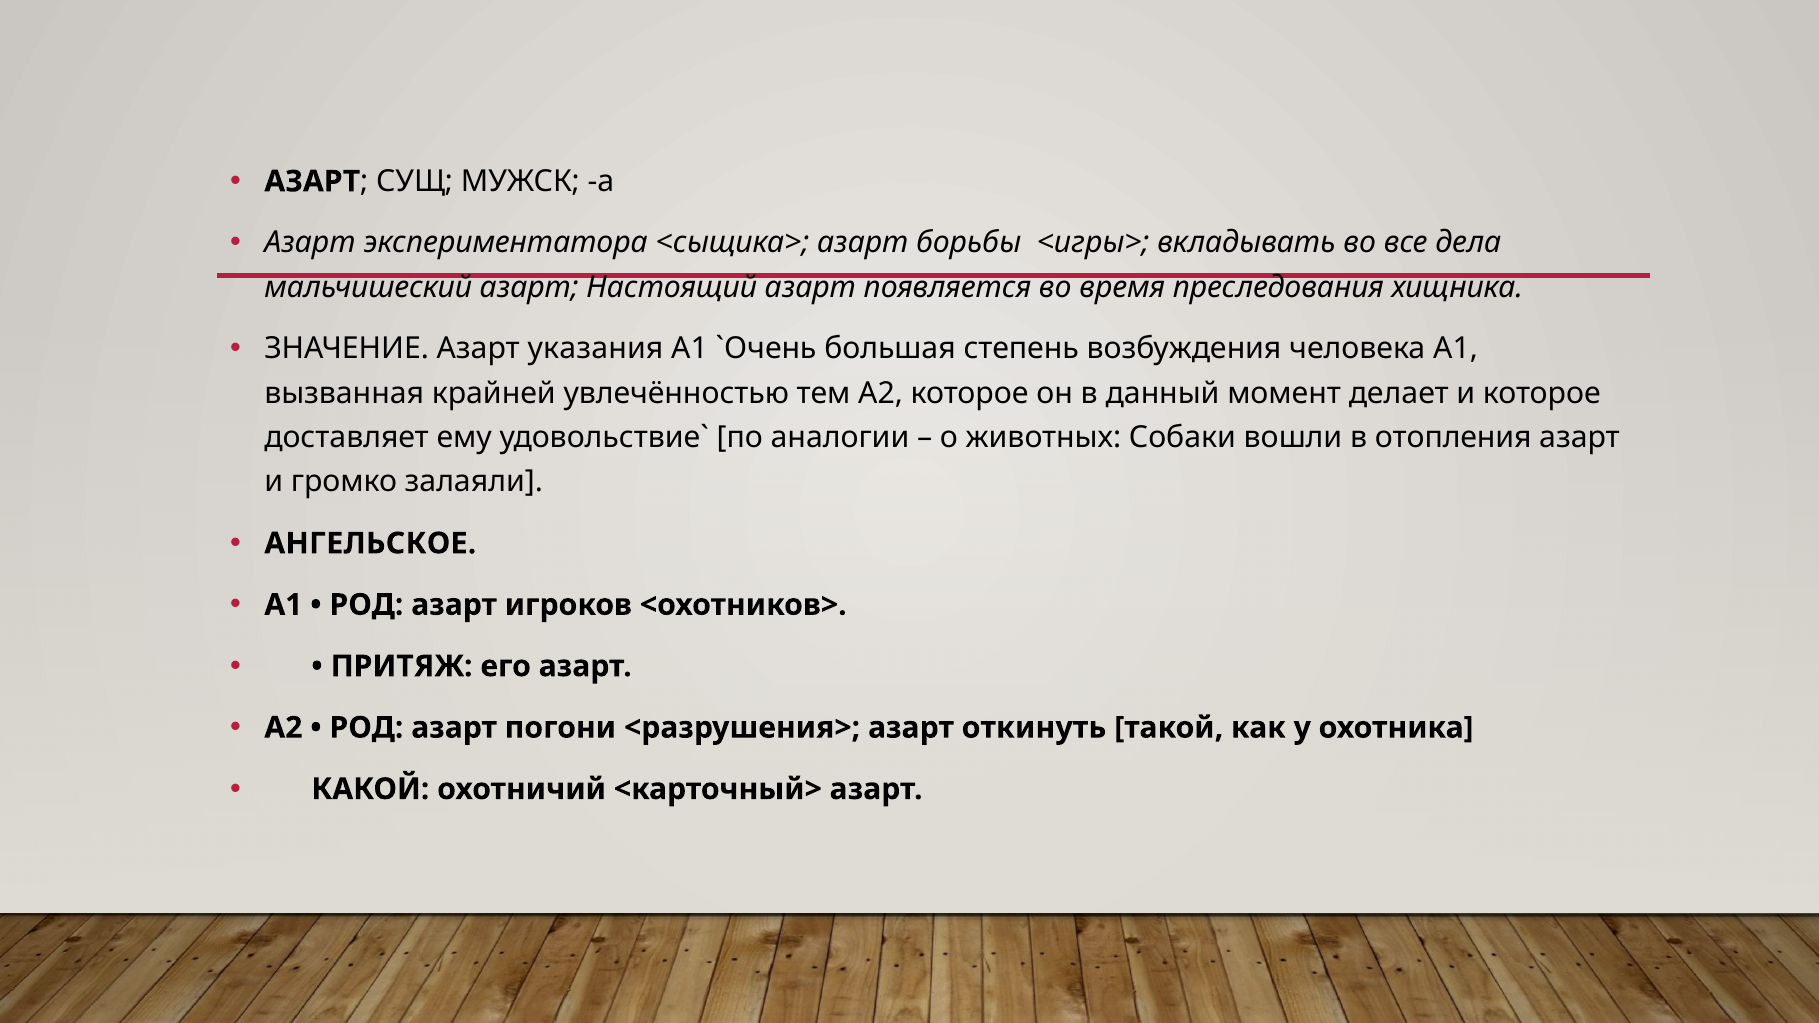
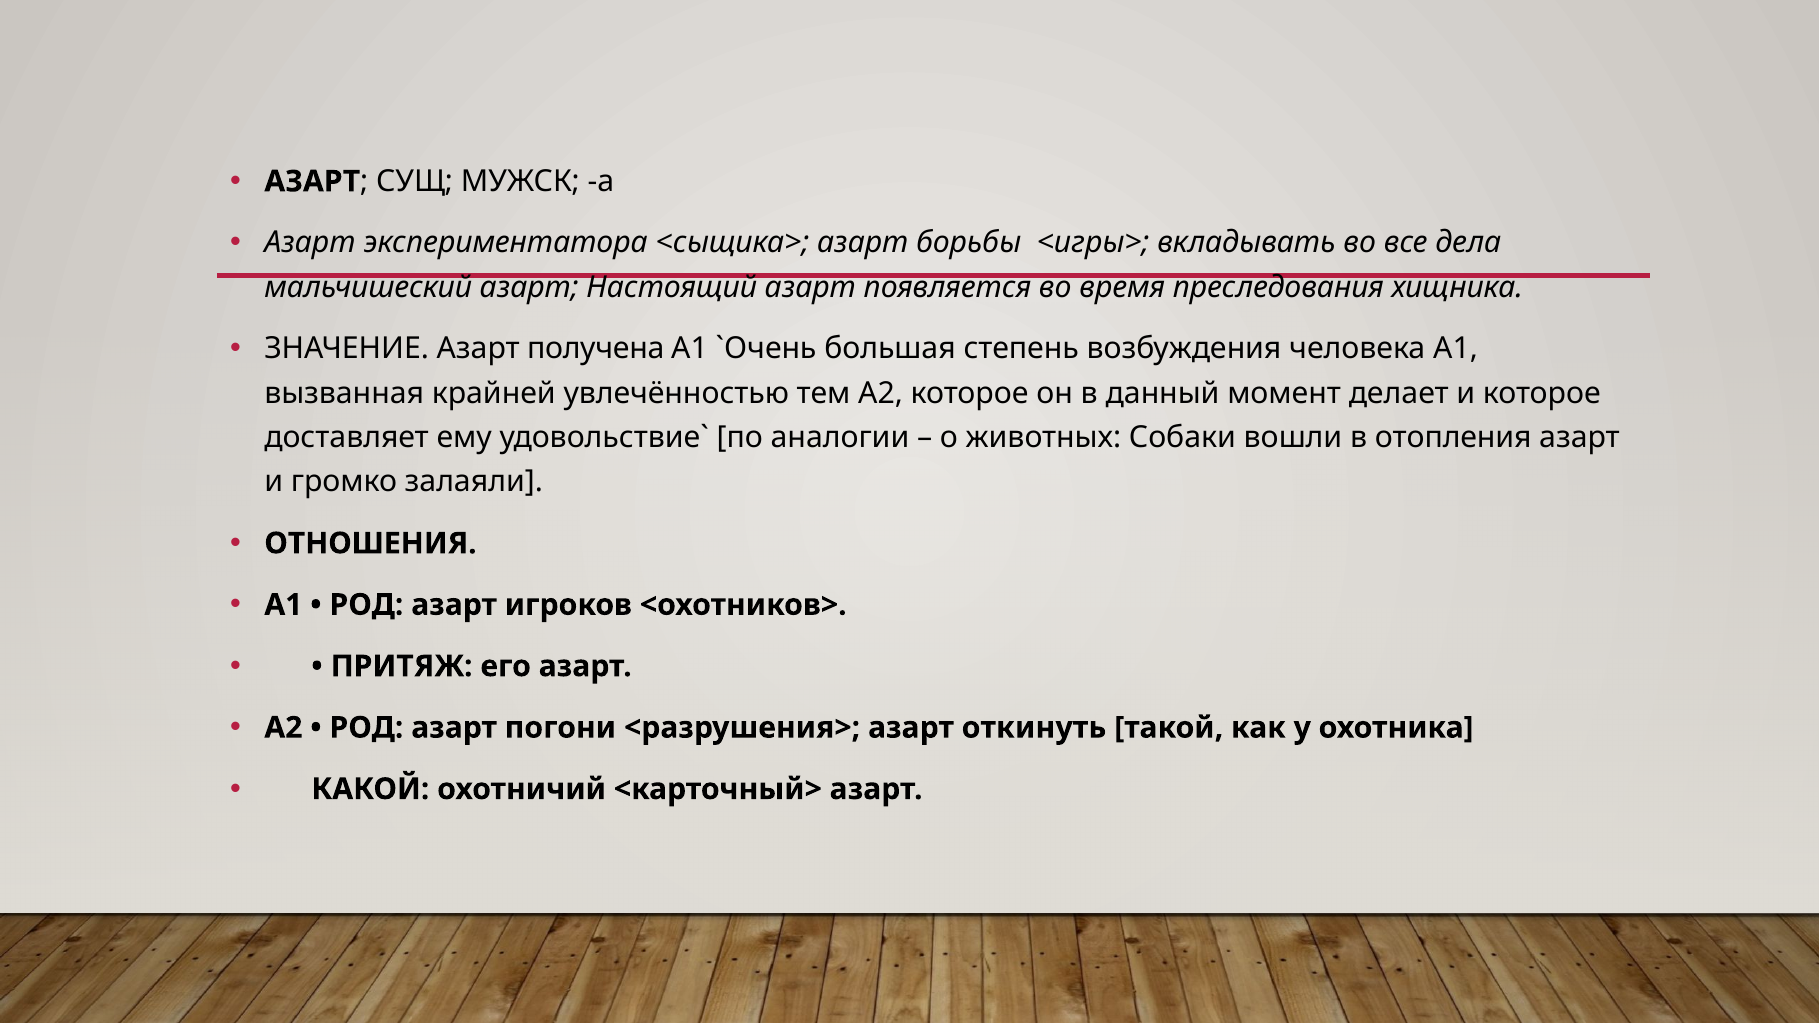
указания: указания -> получена
АНГЕЛЬСКОЕ: АНГЕЛЬСКОЕ -> ОТНОШЕНИЯ
